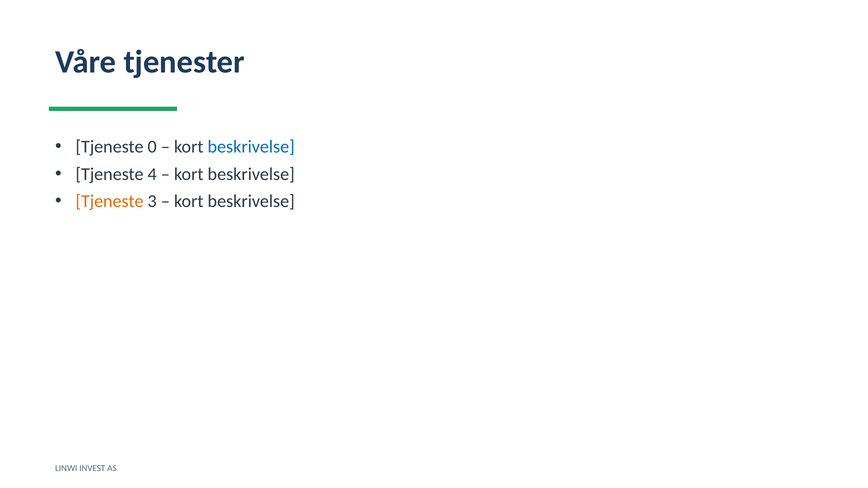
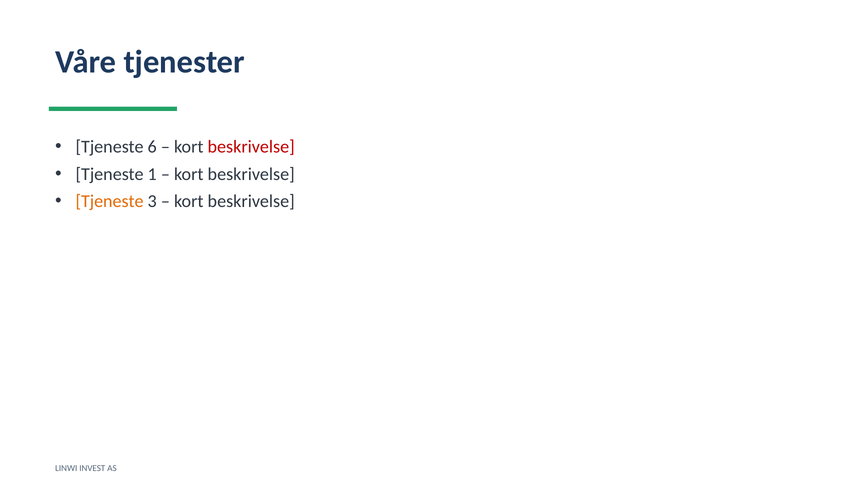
0: 0 -> 6
beskrivelse at (251, 147) colour: blue -> red
4: 4 -> 1
